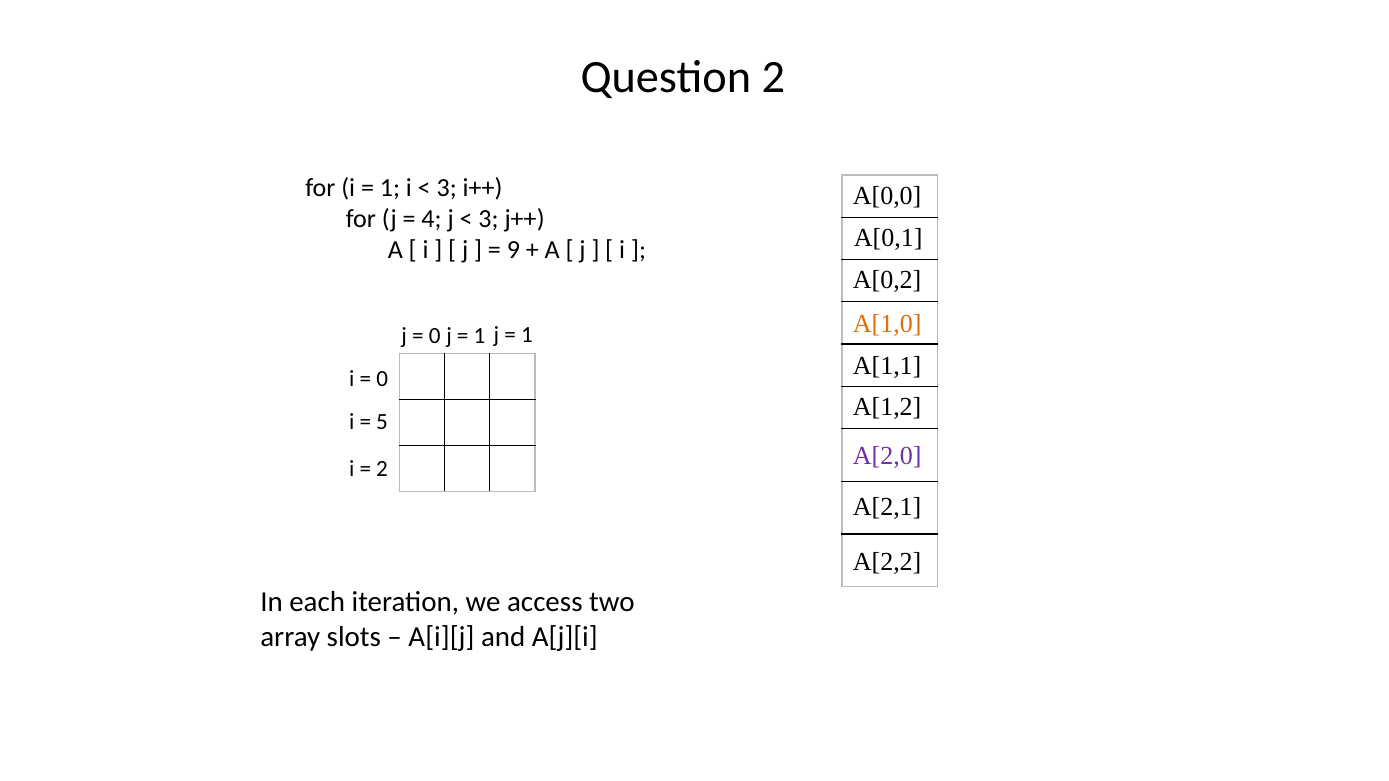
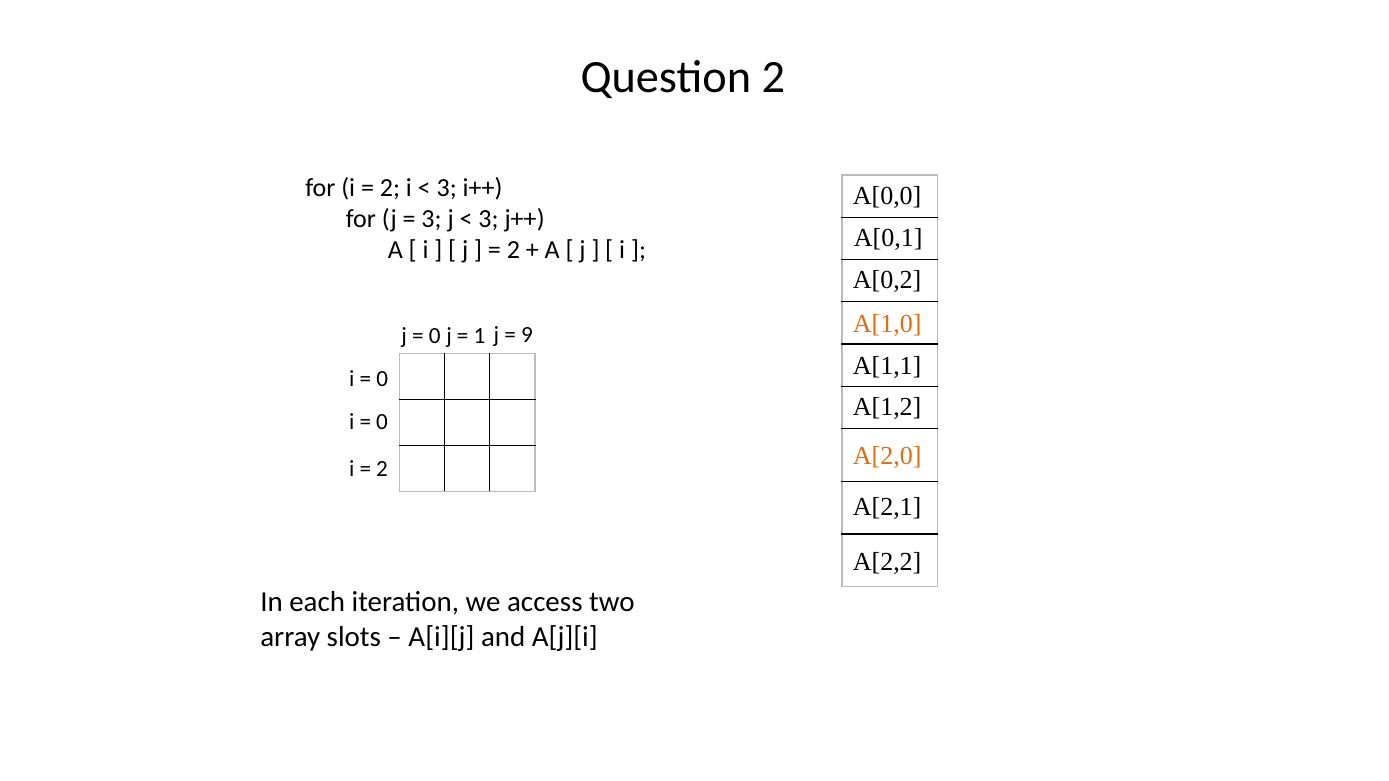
1 at (390, 187): 1 -> 2
4 at (432, 219): 4 -> 3
9 at (513, 250): 9 -> 2
1 at (527, 335): 1 -> 9
5 at (382, 422): 5 -> 0
A[2,0 colour: purple -> orange
